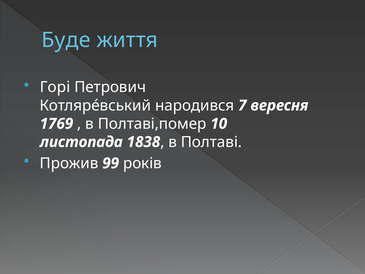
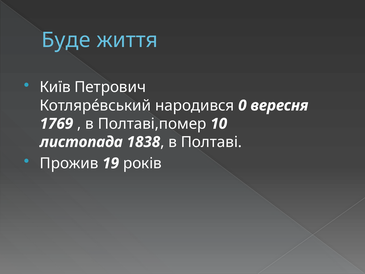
Горі: Горі -> Київ
7: 7 -> 0
99: 99 -> 19
